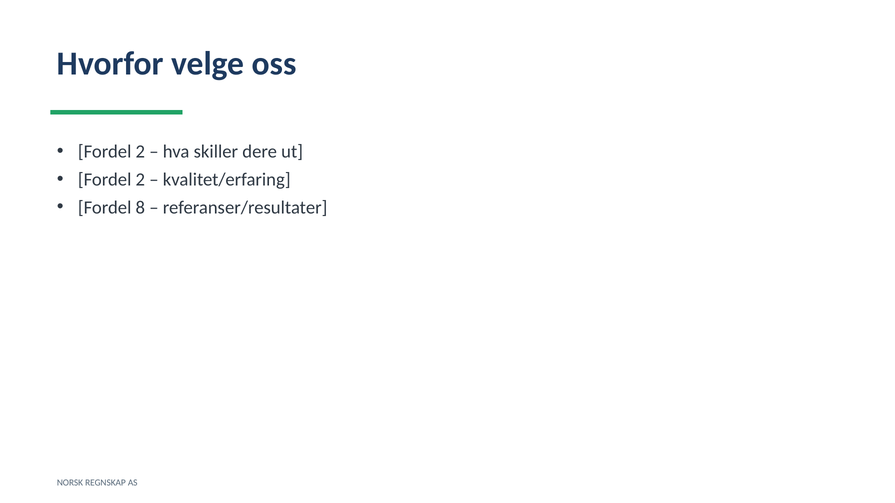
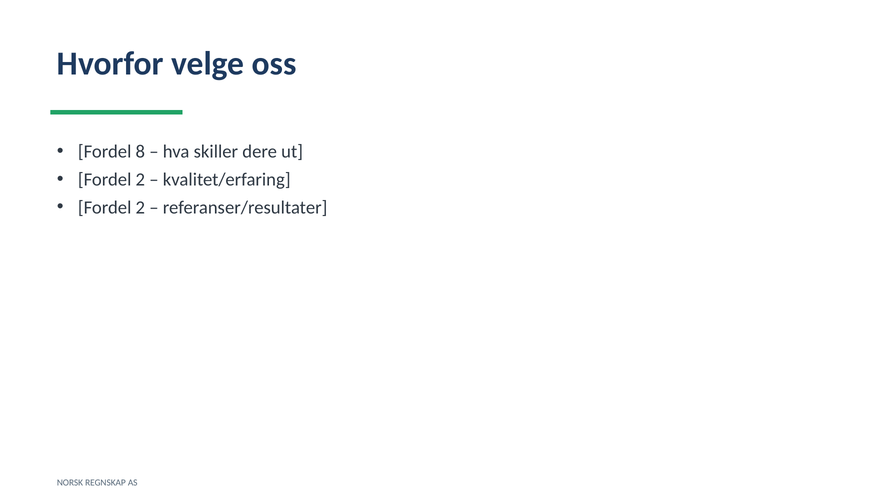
2 at (140, 152): 2 -> 8
8 at (140, 208): 8 -> 2
